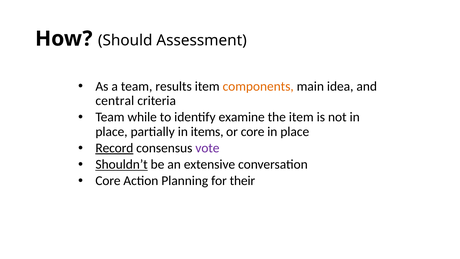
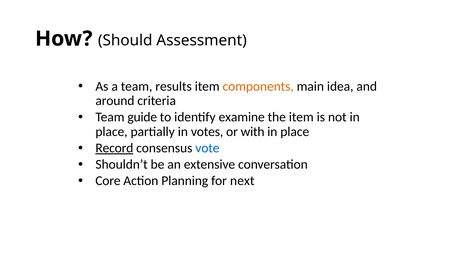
central: central -> around
while: while -> guide
items: items -> votes
or core: core -> with
vote colour: purple -> blue
Shouldn’t underline: present -> none
their: their -> next
